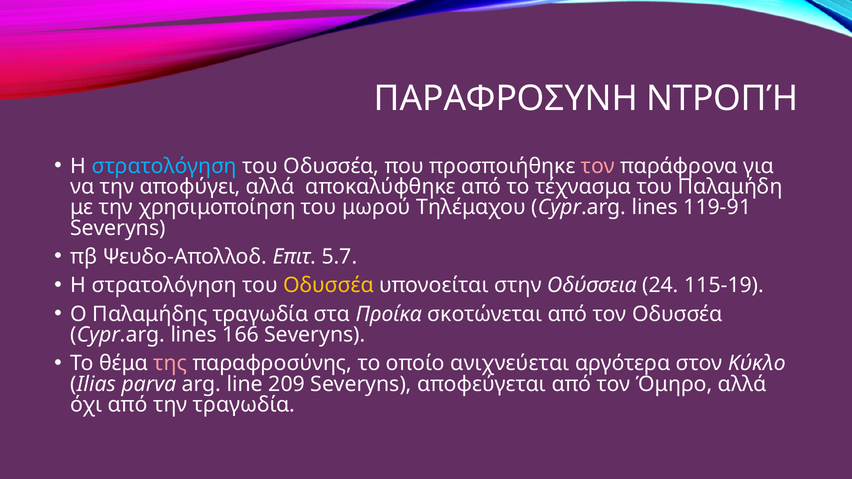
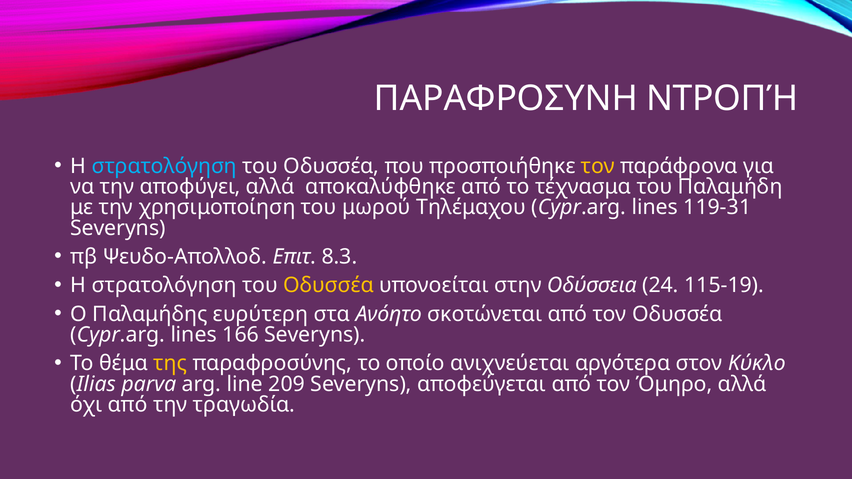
τον at (598, 166) colour: pink -> yellow
119-91: 119-91 -> 119-31
5.7: 5.7 -> 8.3
Παλαμήδης τραγωδία: τραγωδία -> ευρύτερη
Προίκα: Προίκα -> Ανόητο
της colour: pink -> yellow
